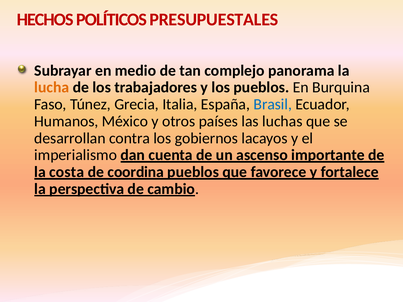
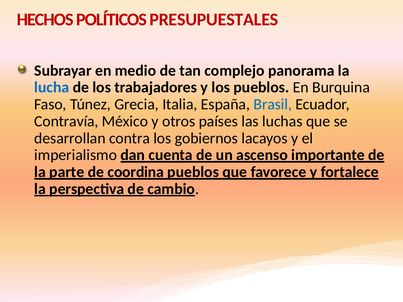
lucha colour: orange -> blue
Humanos: Humanos -> Contravía
costa: costa -> parte
